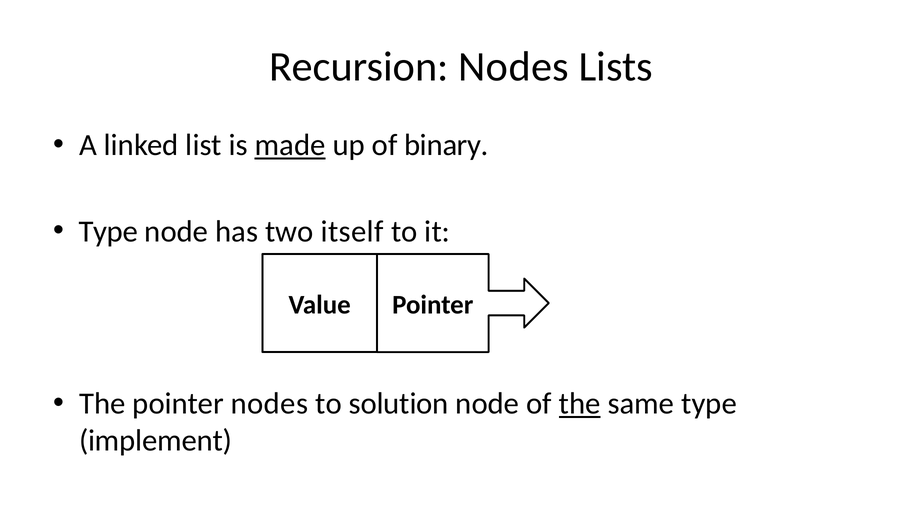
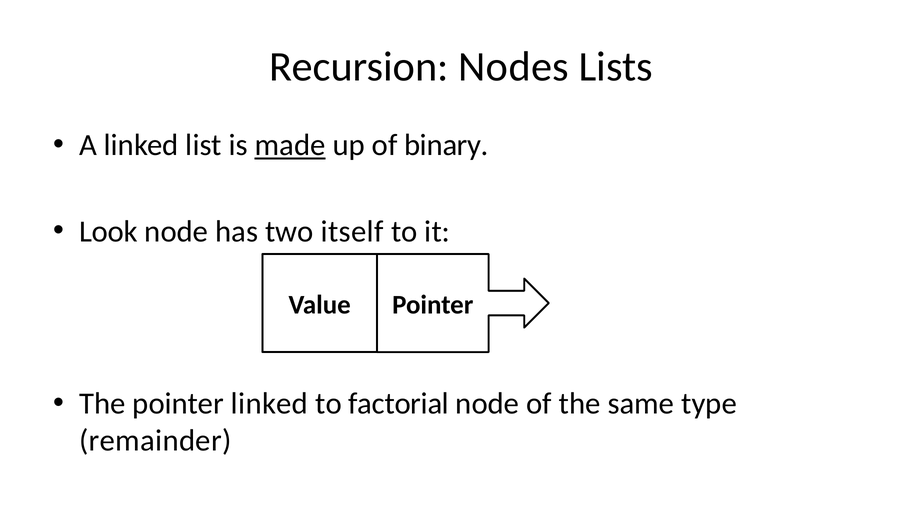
Type at (108, 232): Type -> Look
pointer nodes: nodes -> linked
solution: solution -> factorial
the at (580, 404) underline: present -> none
implement: implement -> remainder
